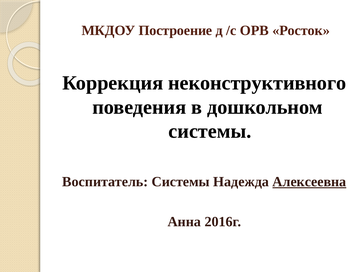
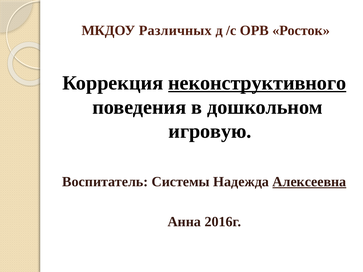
Построение: Построение -> Различных
неконструктивного underline: none -> present
системы at (210, 131): системы -> игровую
